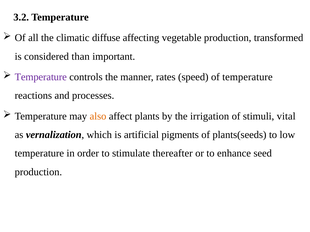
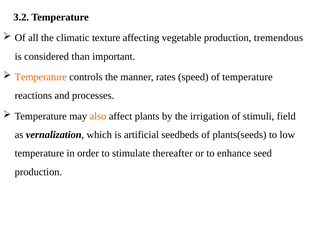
diffuse: diffuse -> texture
transformed: transformed -> tremendous
Temperature at (41, 77) colour: purple -> orange
vital: vital -> field
pigments: pigments -> seedbeds
